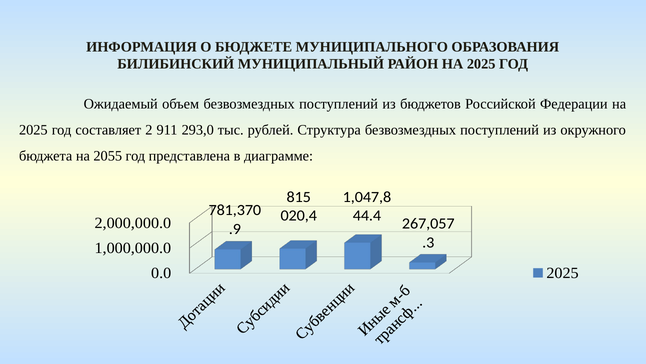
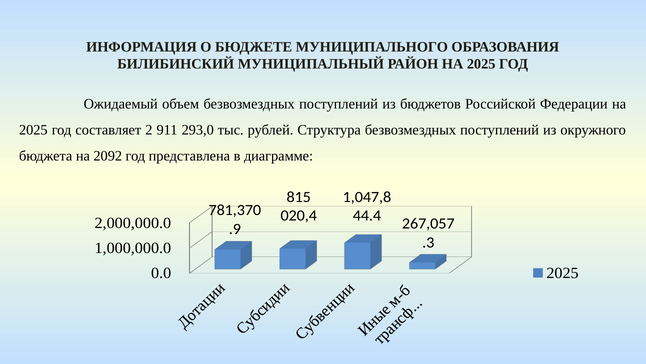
2055: 2055 -> 2092
